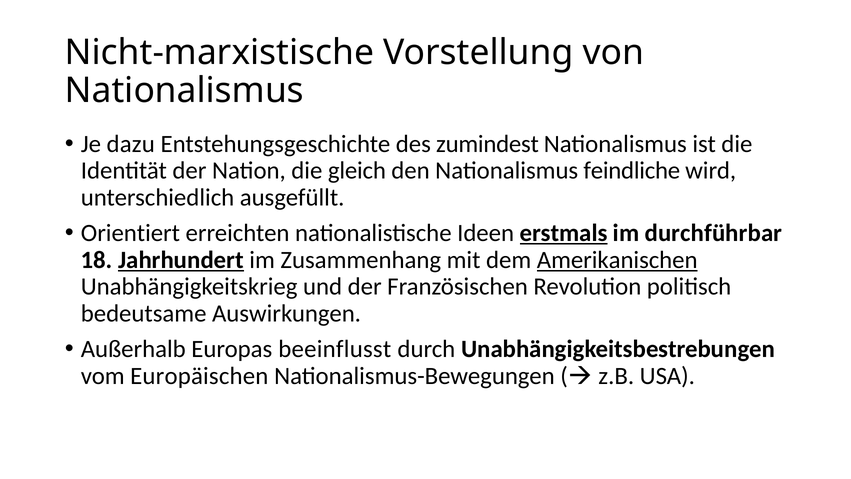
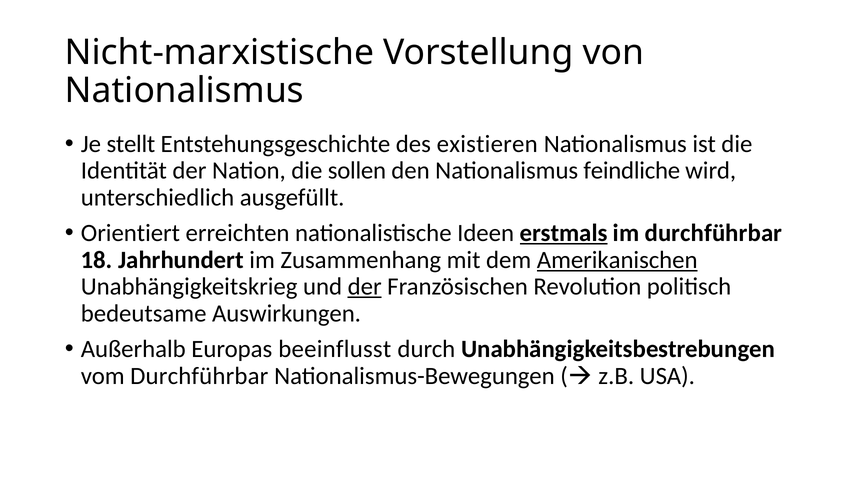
dazu: dazu -> stellt
zumindest: zumindest -> existieren
gleich: gleich -> sollen
Jahrhundert underline: present -> none
der at (365, 287) underline: none -> present
vom Europäischen: Europäischen -> Durchführbar
